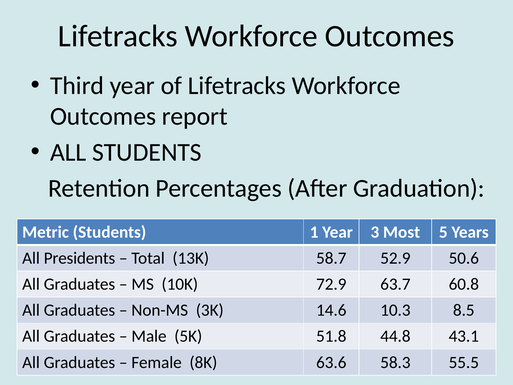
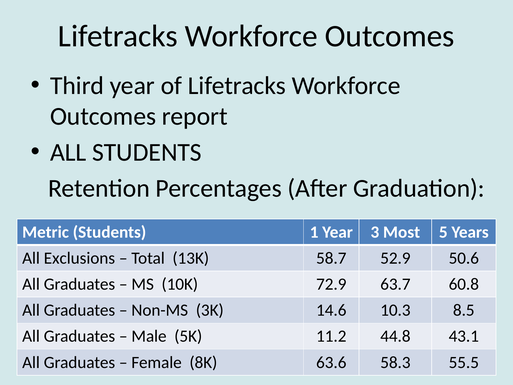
Presidents: Presidents -> Exclusions
51.8: 51.8 -> 11.2
